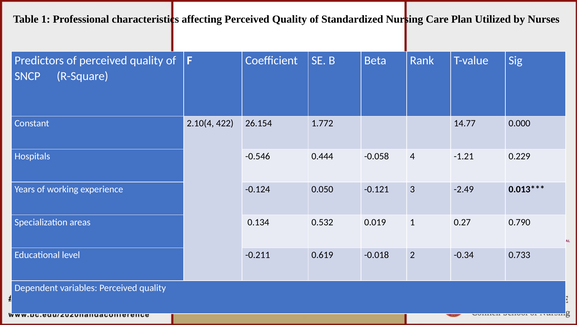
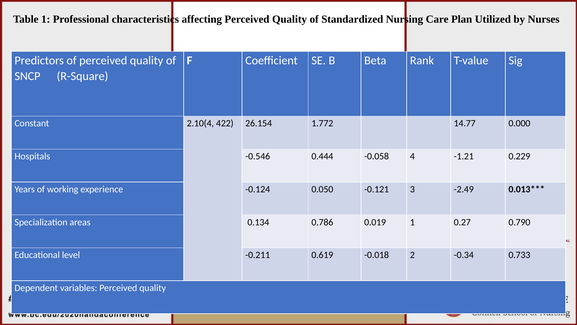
0.532: 0.532 -> 0.786
